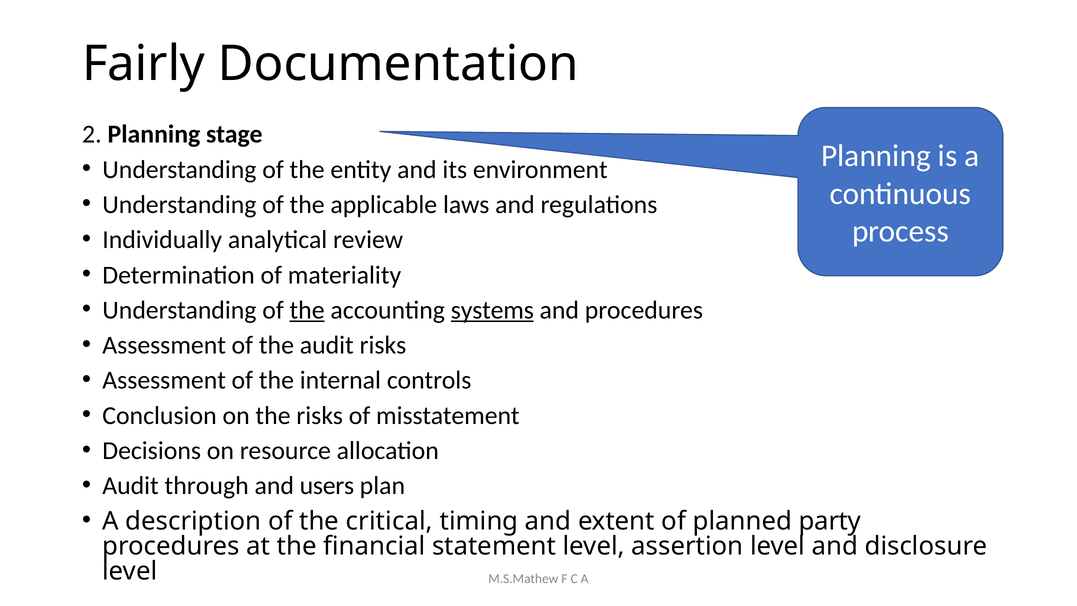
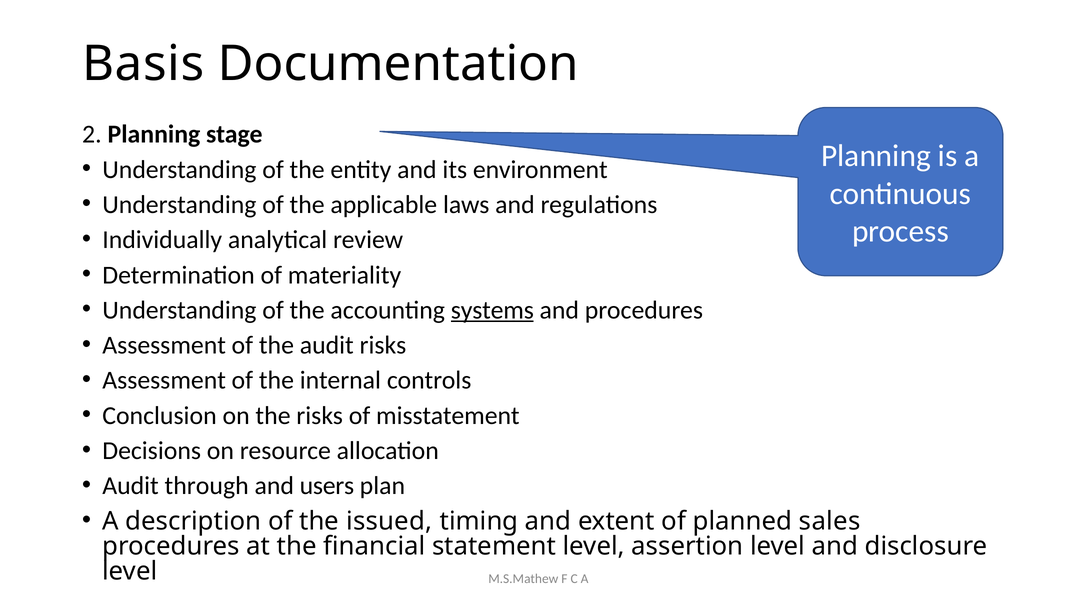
Fairly: Fairly -> Basis
the at (307, 310) underline: present -> none
critical: critical -> issued
party: party -> sales
